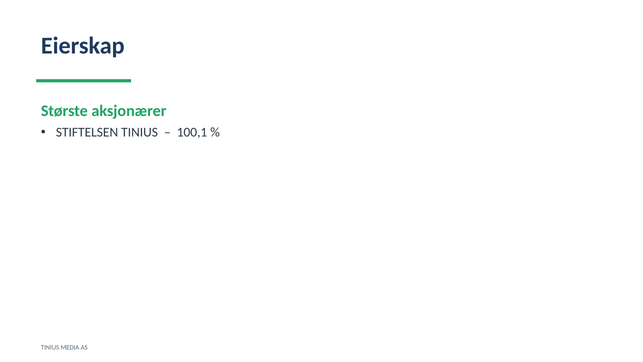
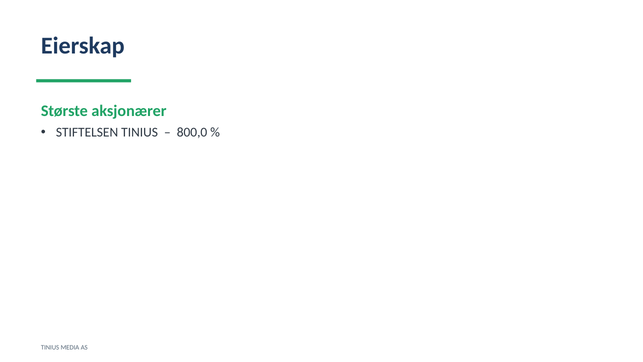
100,1: 100,1 -> 800,0
